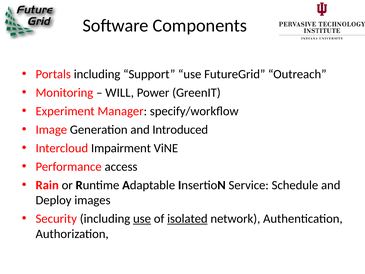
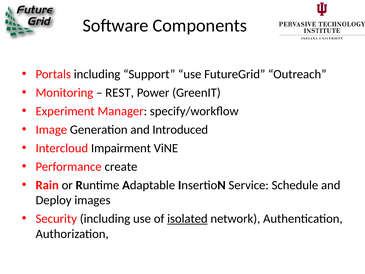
WILL: WILL -> REST
access: access -> create
use at (142, 219) underline: present -> none
